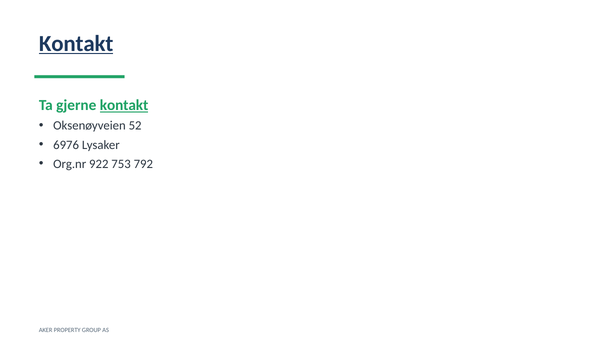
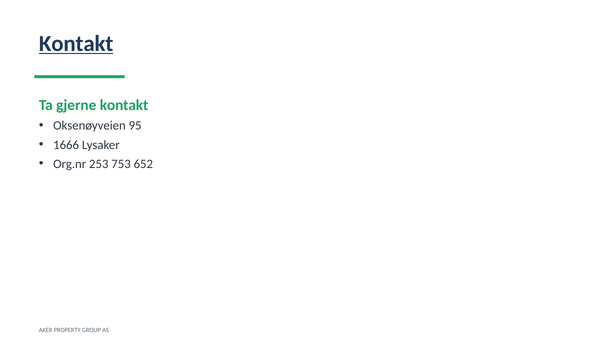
kontakt at (124, 105) underline: present -> none
52: 52 -> 95
6976: 6976 -> 1666
922: 922 -> 253
792: 792 -> 652
